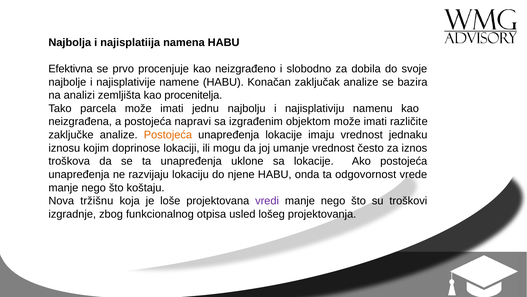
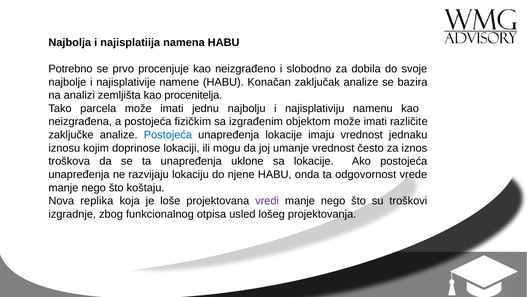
Efektivna: Efektivna -> Potrebno
napravi: napravi -> fizičkim
Postojeća at (168, 135) colour: orange -> blue
tržišnu: tržišnu -> replika
